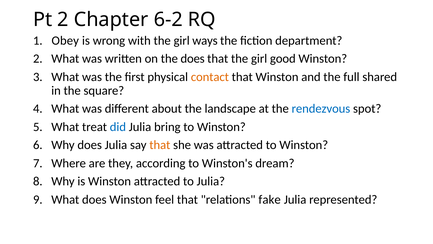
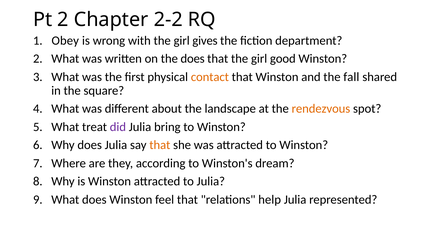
6-2: 6-2 -> 2-2
ways: ways -> gives
full: full -> fall
rendezvous colour: blue -> orange
did colour: blue -> purple
fake: fake -> help
